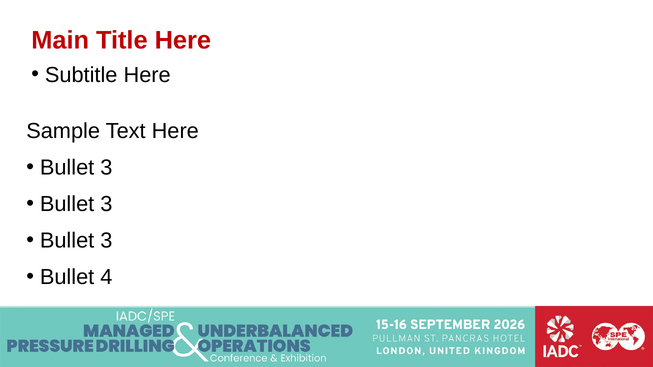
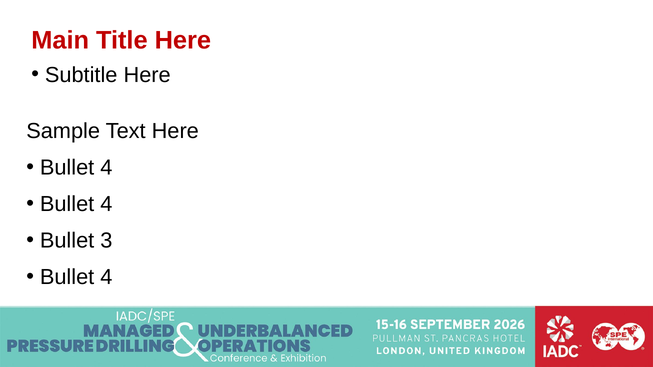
3 at (106, 168): 3 -> 4
3 at (106, 204): 3 -> 4
